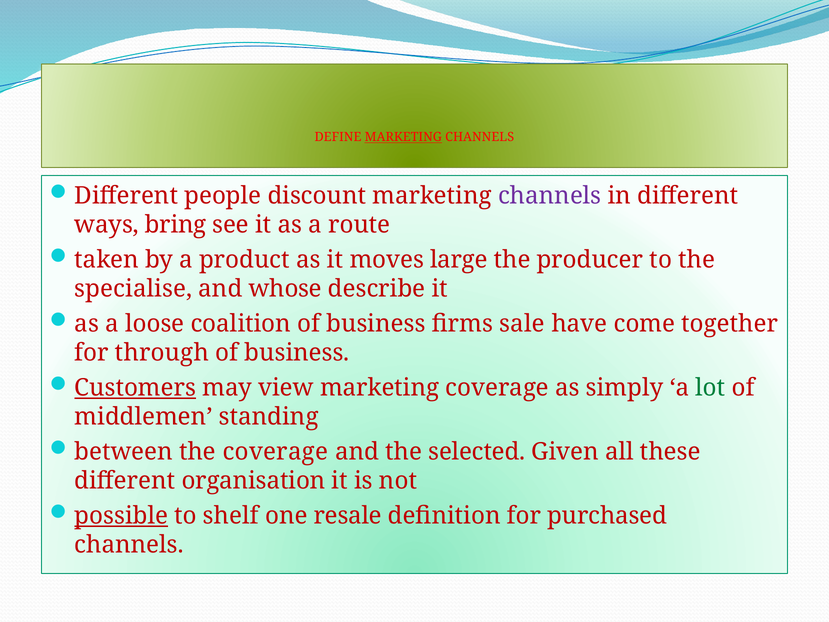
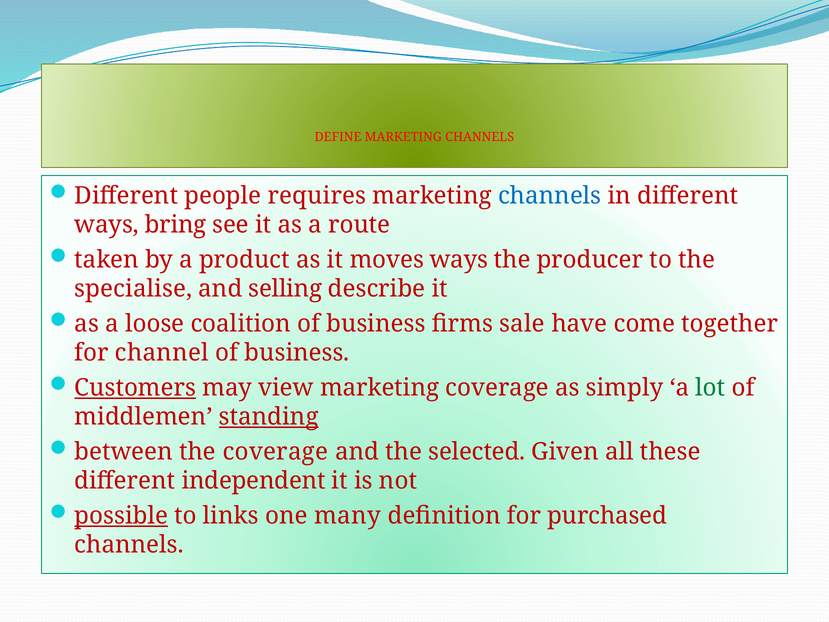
MARKETING at (403, 137) underline: present -> none
discount: discount -> requires
channels at (550, 196) colour: purple -> blue
moves large: large -> ways
whose: whose -> selling
through: through -> channel
standing underline: none -> present
organisation: organisation -> independent
shelf: shelf -> links
resale: resale -> many
